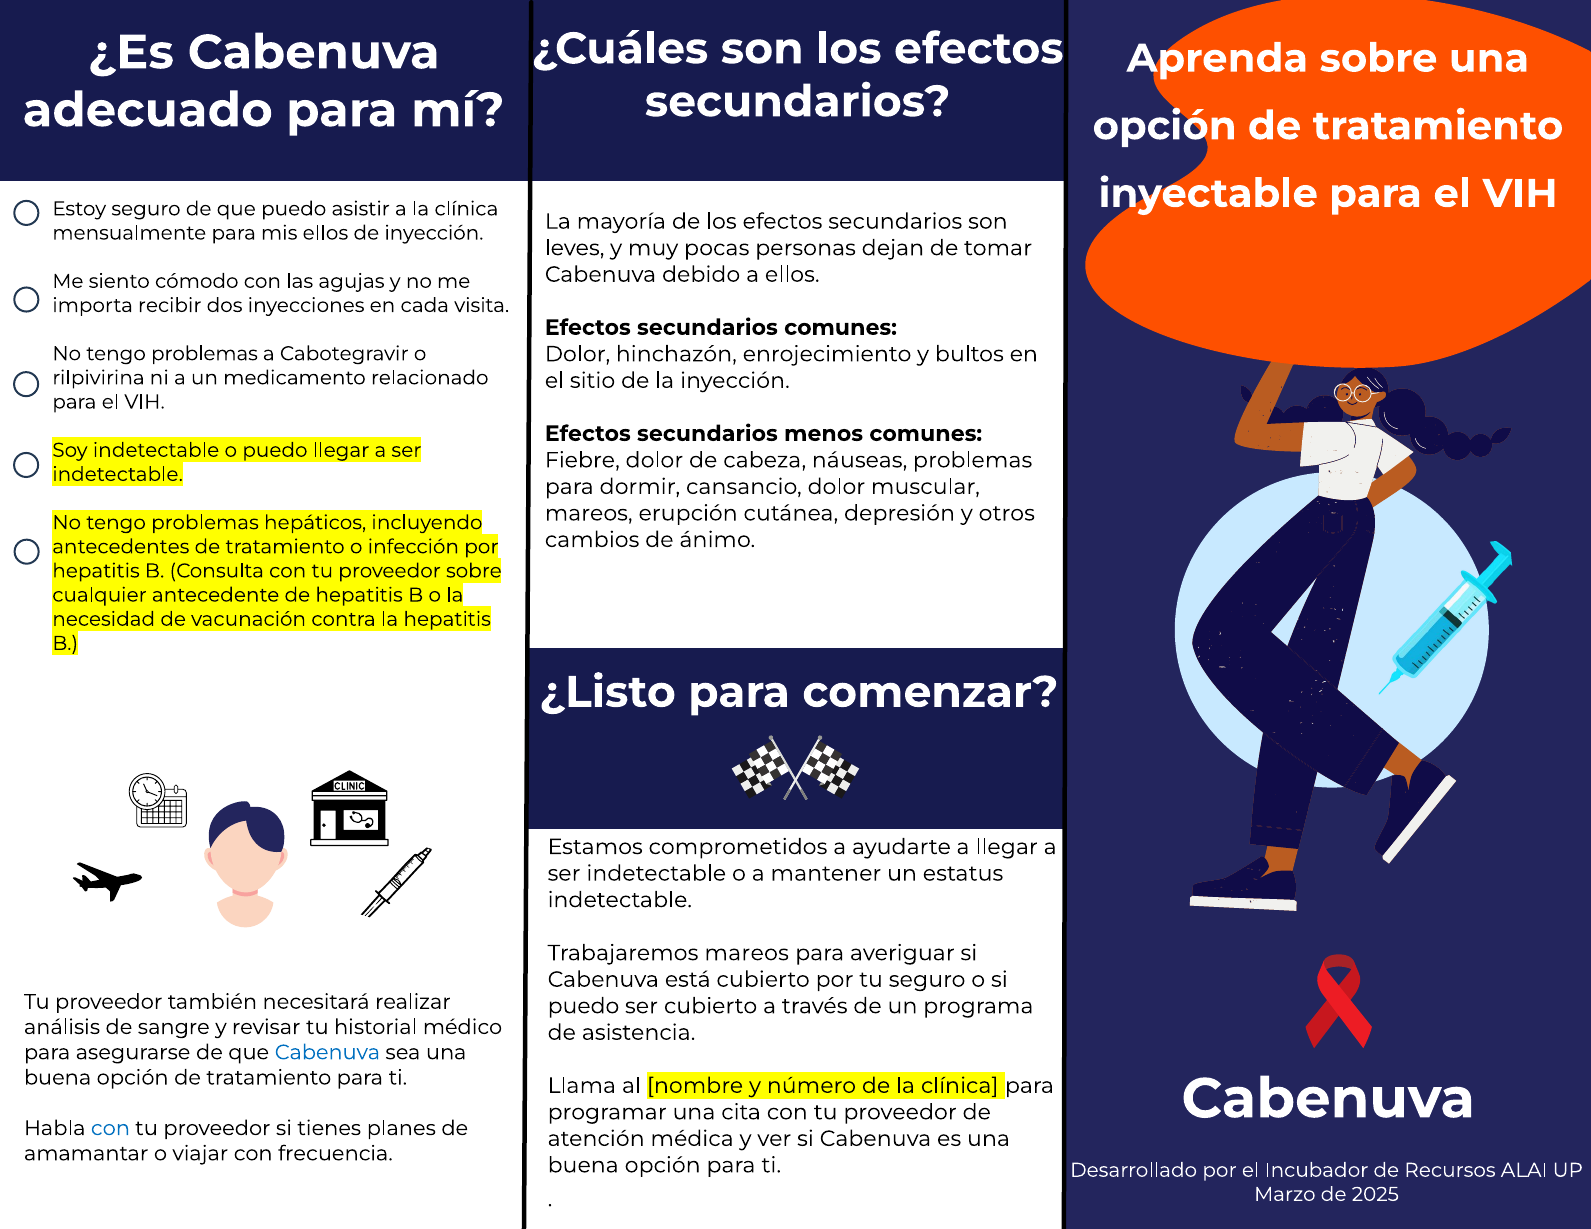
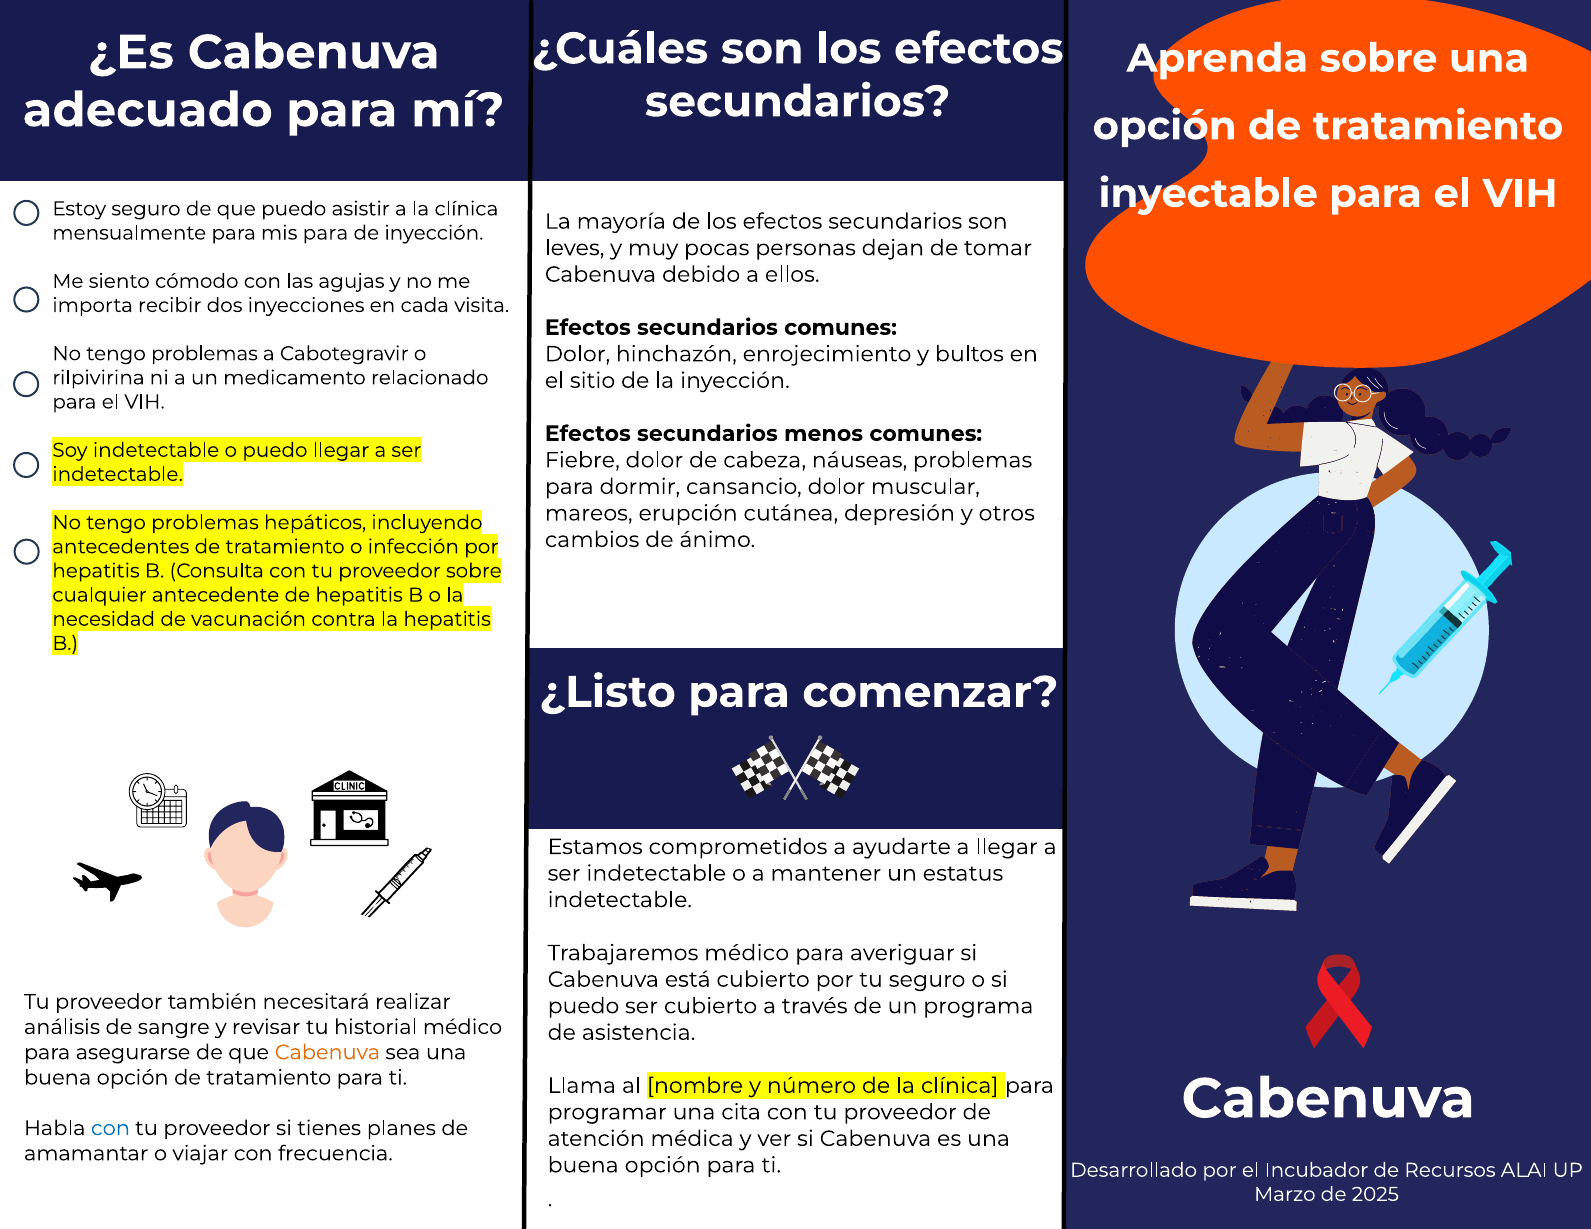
mis ellos: ellos -> para
Trabajaremos mareos: mareos -> médico
Cabenuva at (327, 1053) colour: blue -> orange
